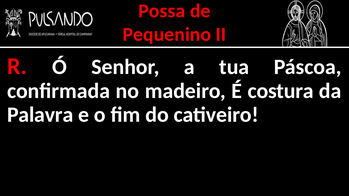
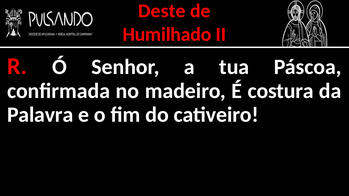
Possa: Possa -> Deste
Pequenino: Pequenino -> Humilhado
